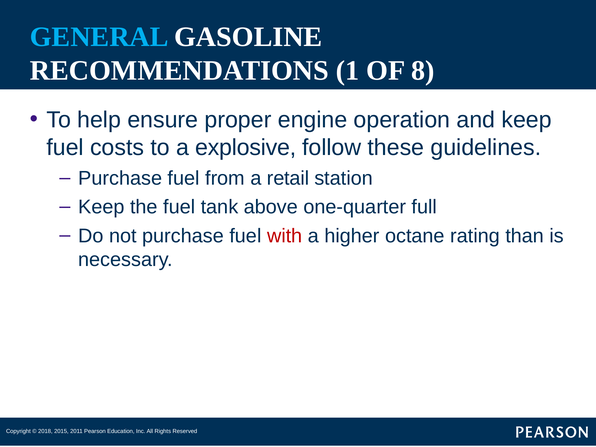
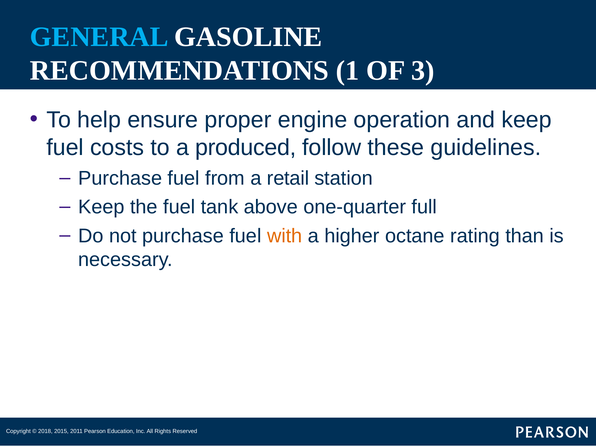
8: 8 -> 3
explosive: explosive -> produced
with colour: red -> orange
